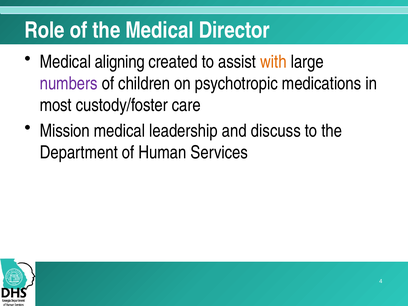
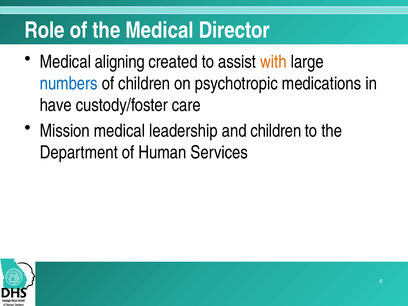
numbers colour: purple -> blue
most: most -> have
and discuss: discuss -> children
